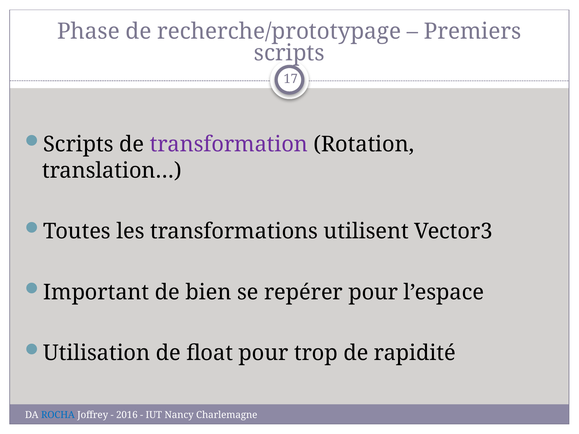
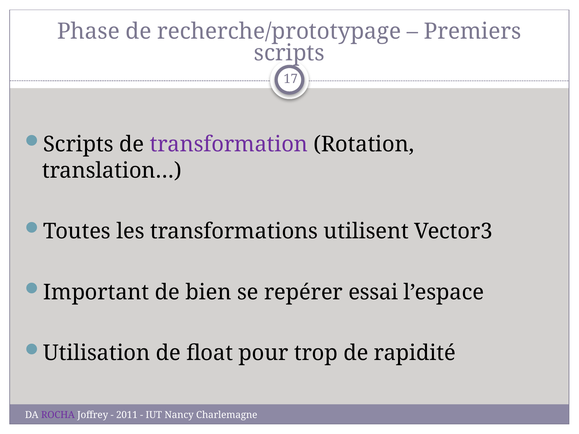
repérer pour: pour -> essai
ROCHA colour: blue -> purple
2016: 2016 -> 2011
